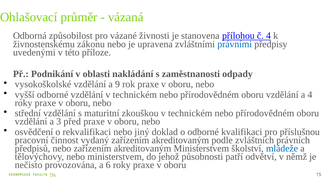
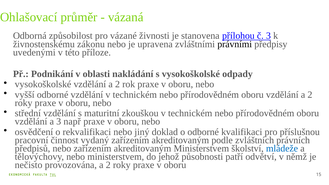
č 4: 4 -> 3
právními colour: blue -> black
s zaměstnanosti: zaměstnanosti -> vysokoškolské
vysokoškolské vzdělání a 9: 9 -> 2
oboru vzdělání a 4: 4 -> 2
před: před -> např
provozována a 6: 6 -> 2
